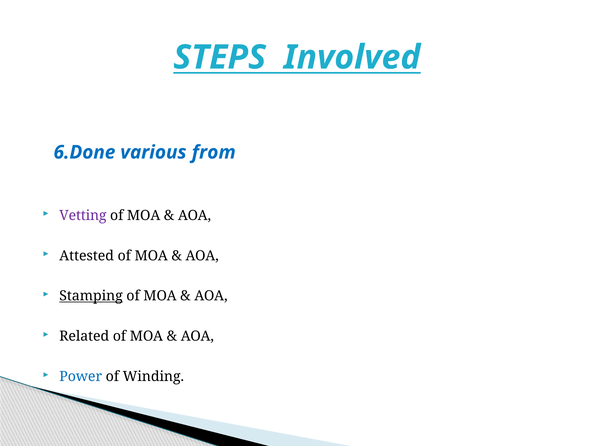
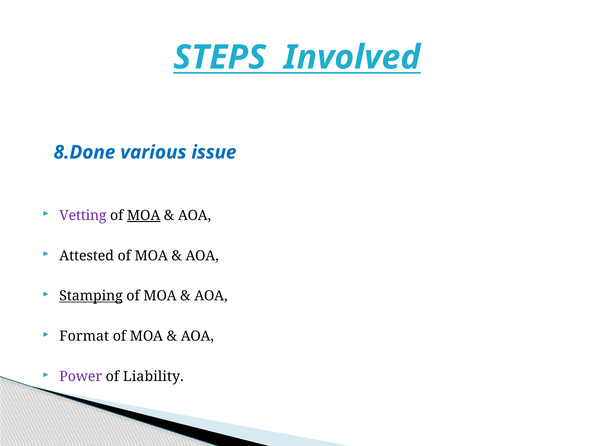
6.Done: 6.Done -> 8.Done
from: from -> issue
MOA at (144, 215) underline: none -> present
Related: Related -> Format
Power colour: blue -> purple
Winding: Winding -> Liability
